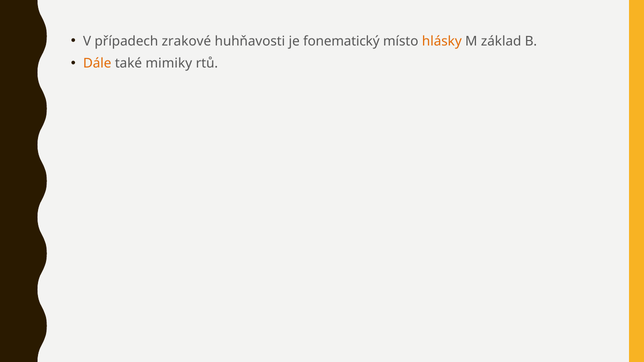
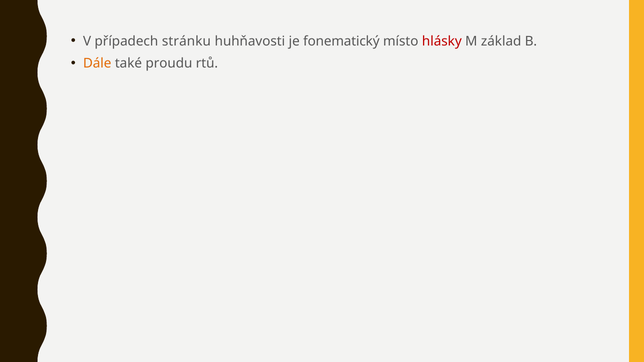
zrakové: zrakové -> stránku
hlásky colour: orange -> red
mimiky: mimiky -> proudu
